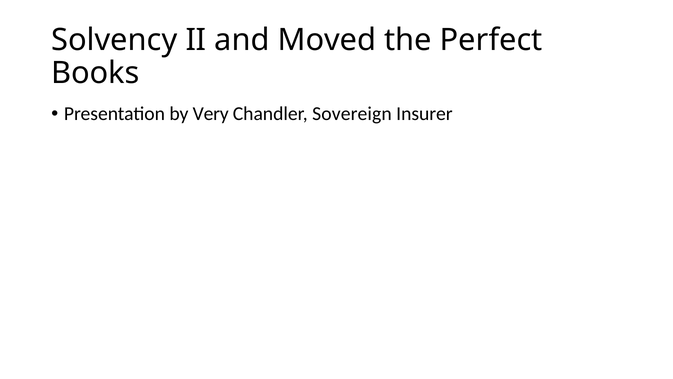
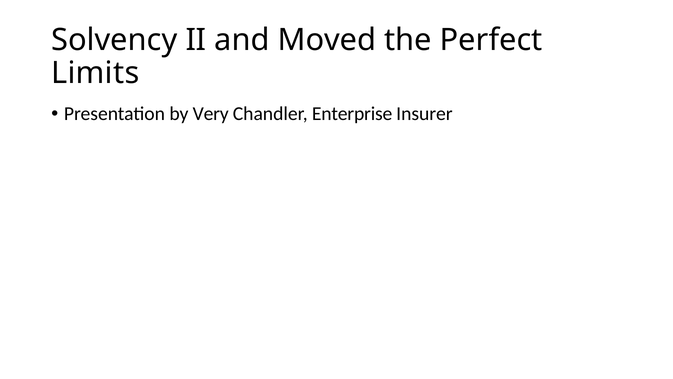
Books: Books -> Limits
Sovereign: Sovereign -> Enterprise
